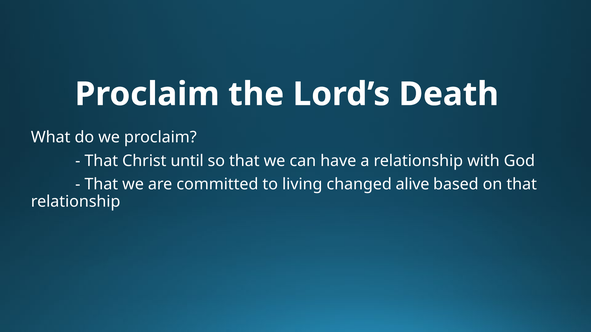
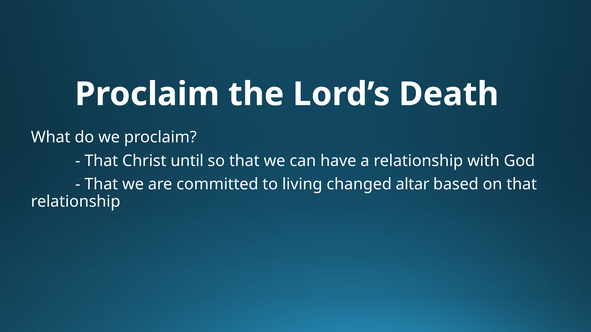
alive: alive -> altar
